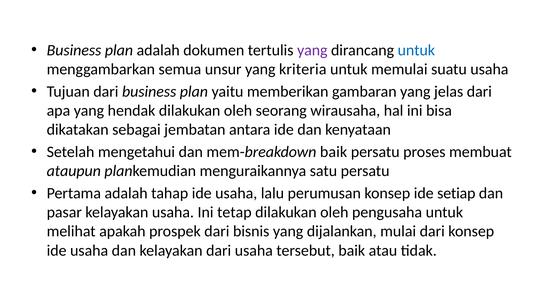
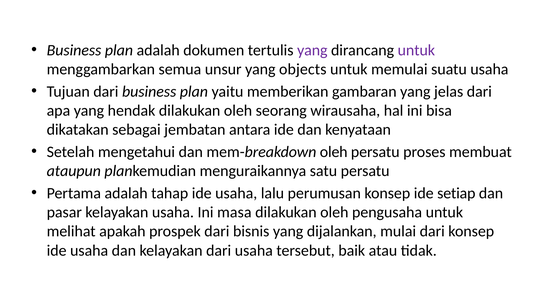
untuk at (416, 50) colour: blue -> purple
kriteria: kriteria -> objects
mem-breakdown baik: baik -> oleh
tetap: tetap -> masa
